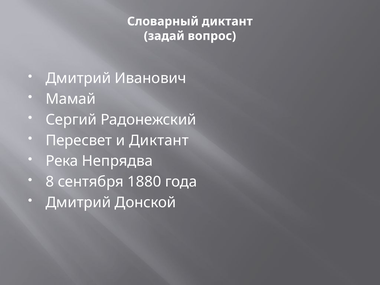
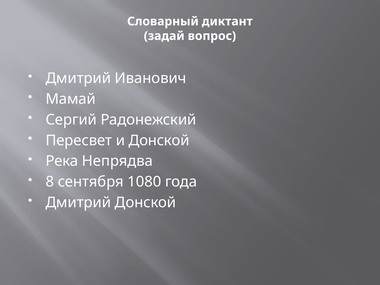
и Диктант: Диктант -> Донской
1880: 1880 -> 1080
